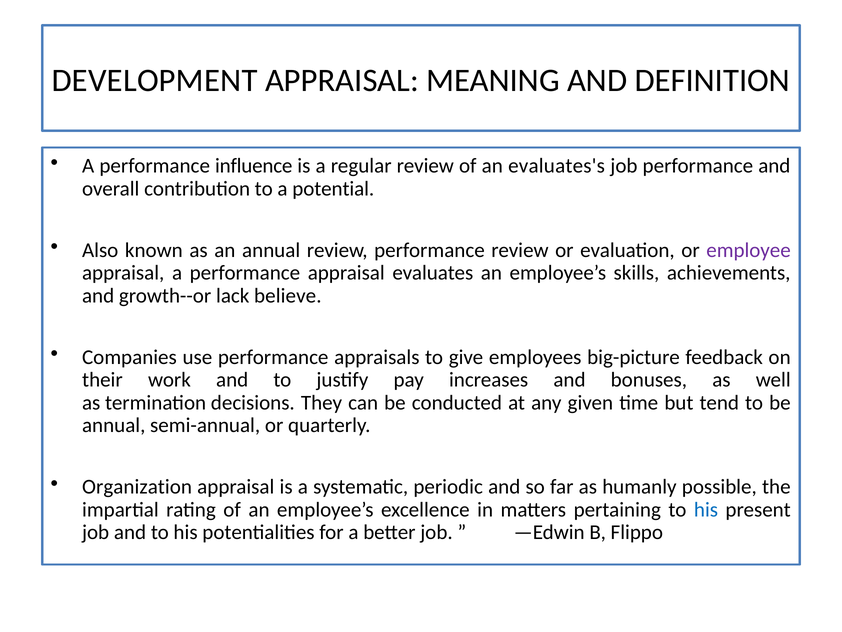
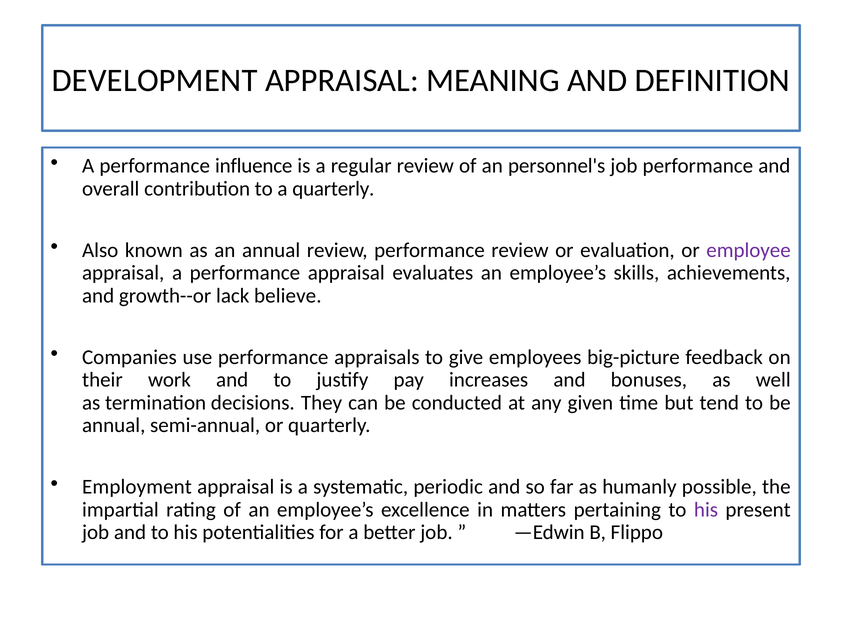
evaluates's: evaluates's -> personnel's
a potential: potential -> quarterly
Organization: Organization -> Employment
his at (706, 509) colour: blue -> purple
